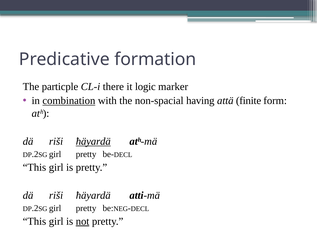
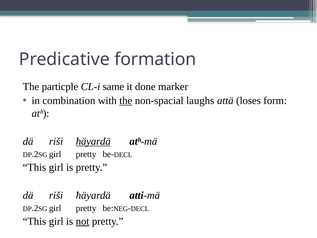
there: there -> same
logic: logic -> done
combination underline: present -> none
the at (126, 101) underline: none -> present
having: having -> laughs
finite: finite -> loses
